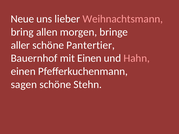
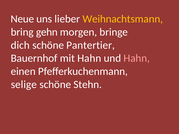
Weihnachtsmann colour: pink -> yellow
allen: allen -> gehn
aller: aller -> dich
mit Einen: Einen -> Hahn
sagen: sagen -> selige
